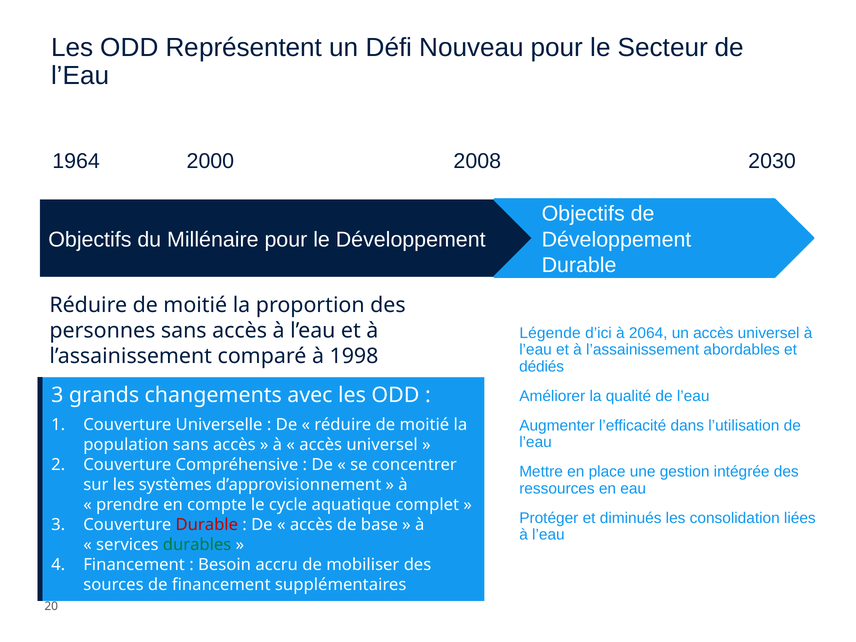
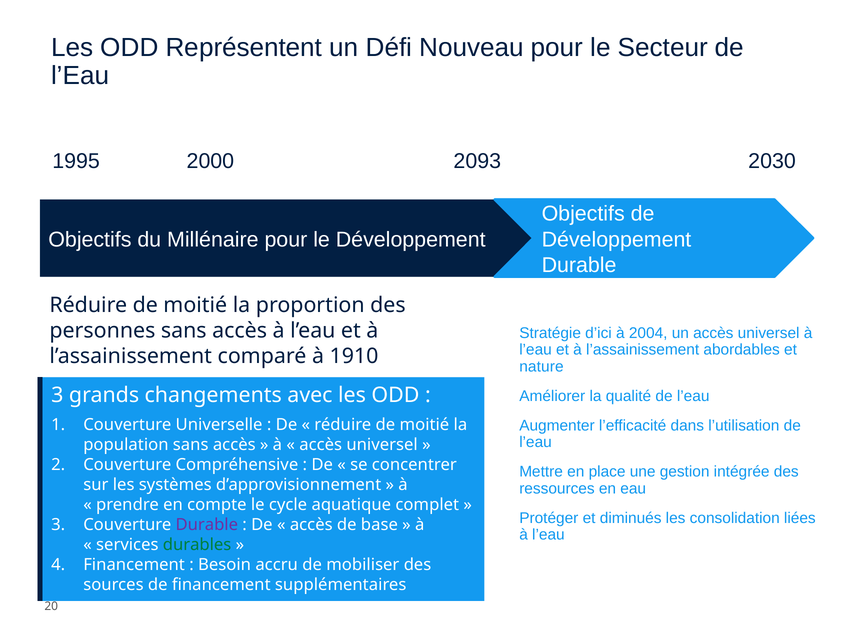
1964: 1964 -> 1995
2008: 2008 -> 2093
Légende: Légende -> Stratégie
2064: 2064 -> 2004
1998: 1998 -> 1910
dédiés: dédiés -> nature
Durable at (207, 525) colour: red -> purple
